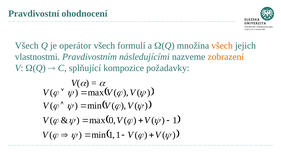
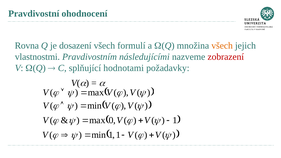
Všech at (27, 46): Všech -> Rovna
operátor: operátor -> dosazení
zobrazení colour: orange -> red
kompozice: kompozice -> hodnotami
